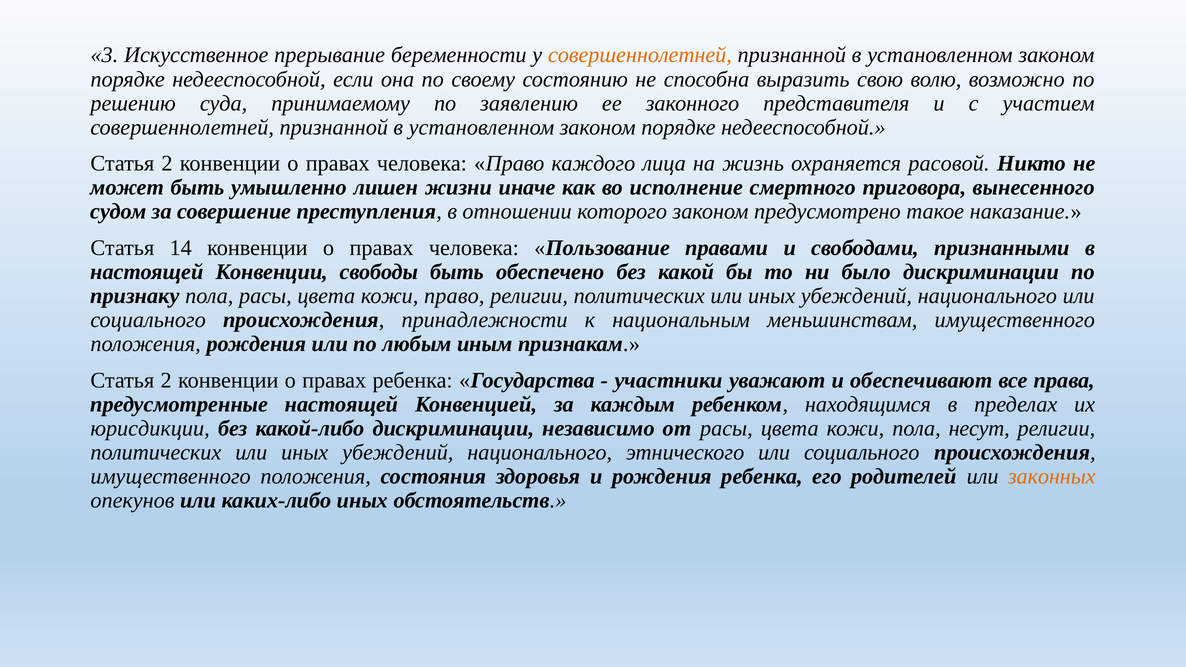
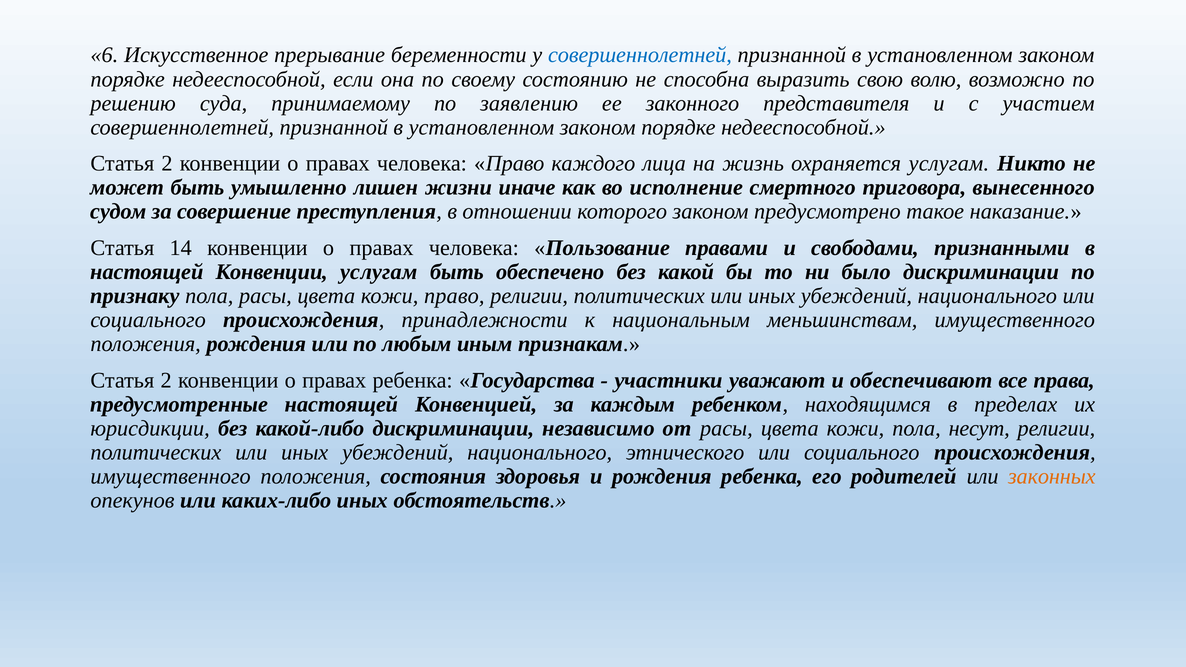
3: 3 -> 6
совершеннолетней at (640, 55) colour: orange -> blue
охраняется расовой: расовой -> услугам
Конвенции свободы: свободы -> услугам
